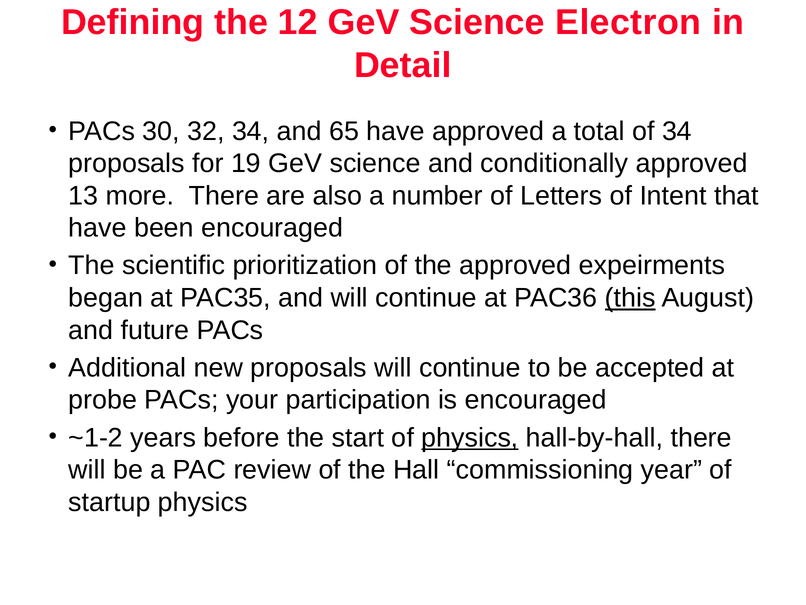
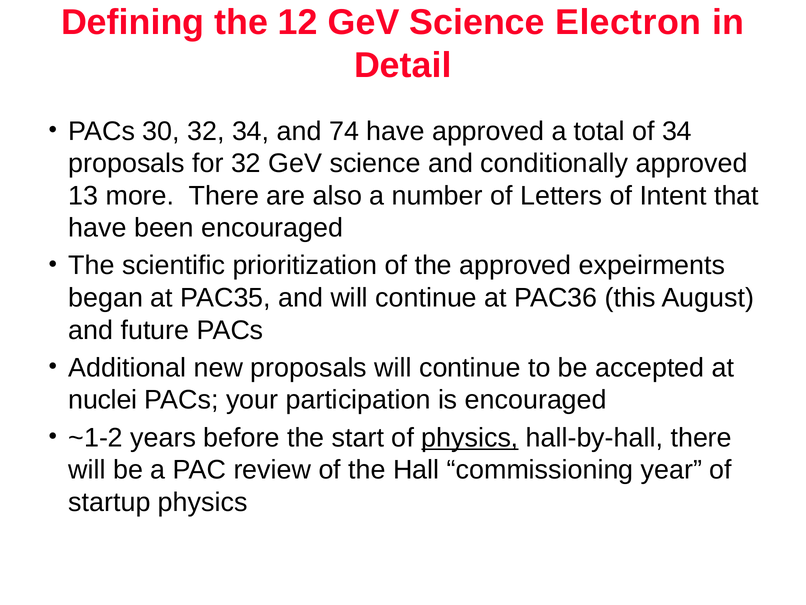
65: 65 -> 74
for 19: 19 -> 32
this underline: present -> none
probe: probe -> nuclei
